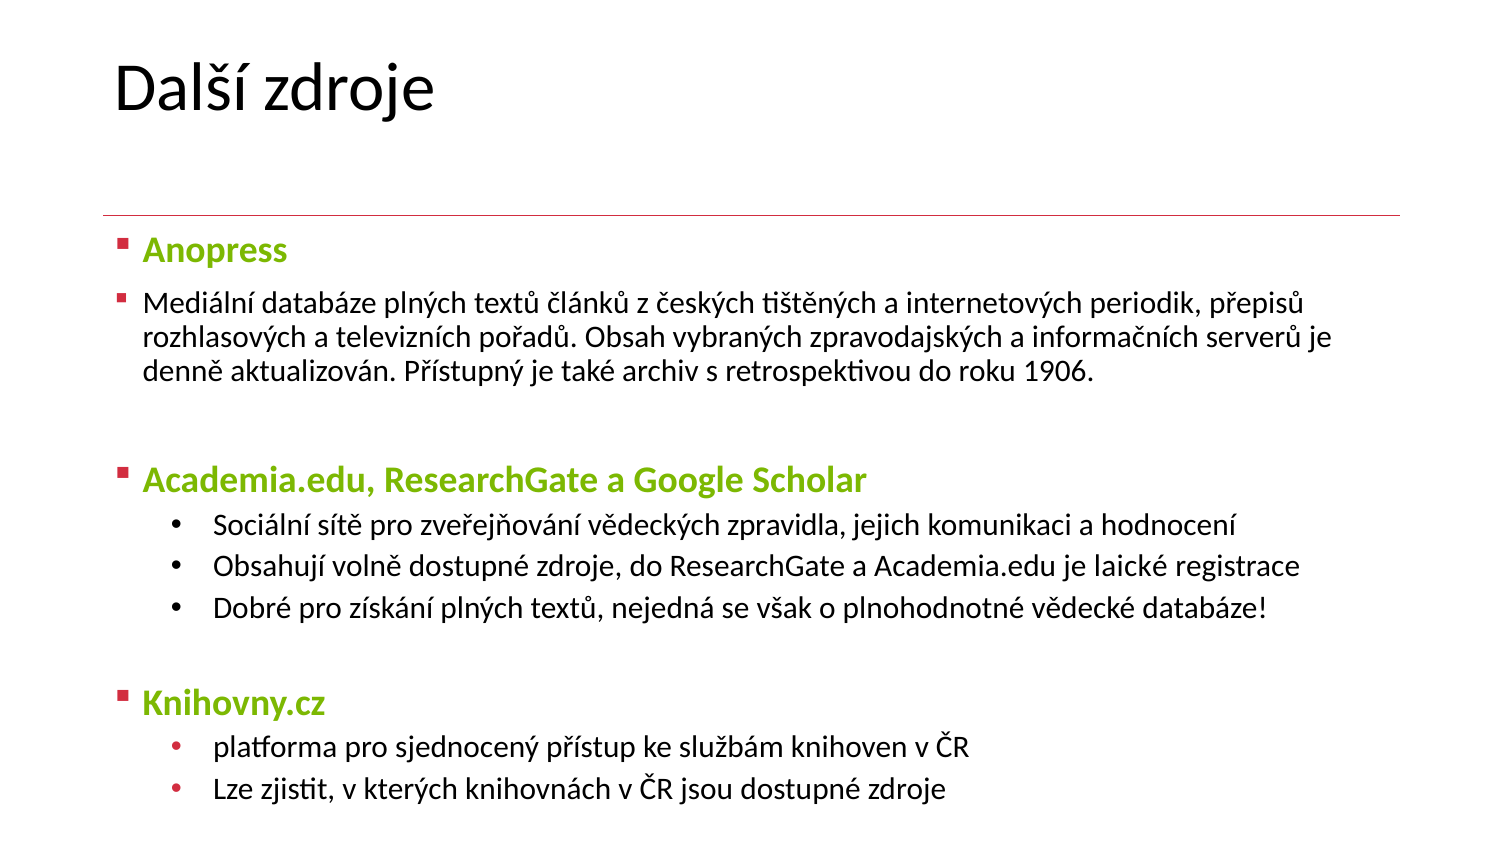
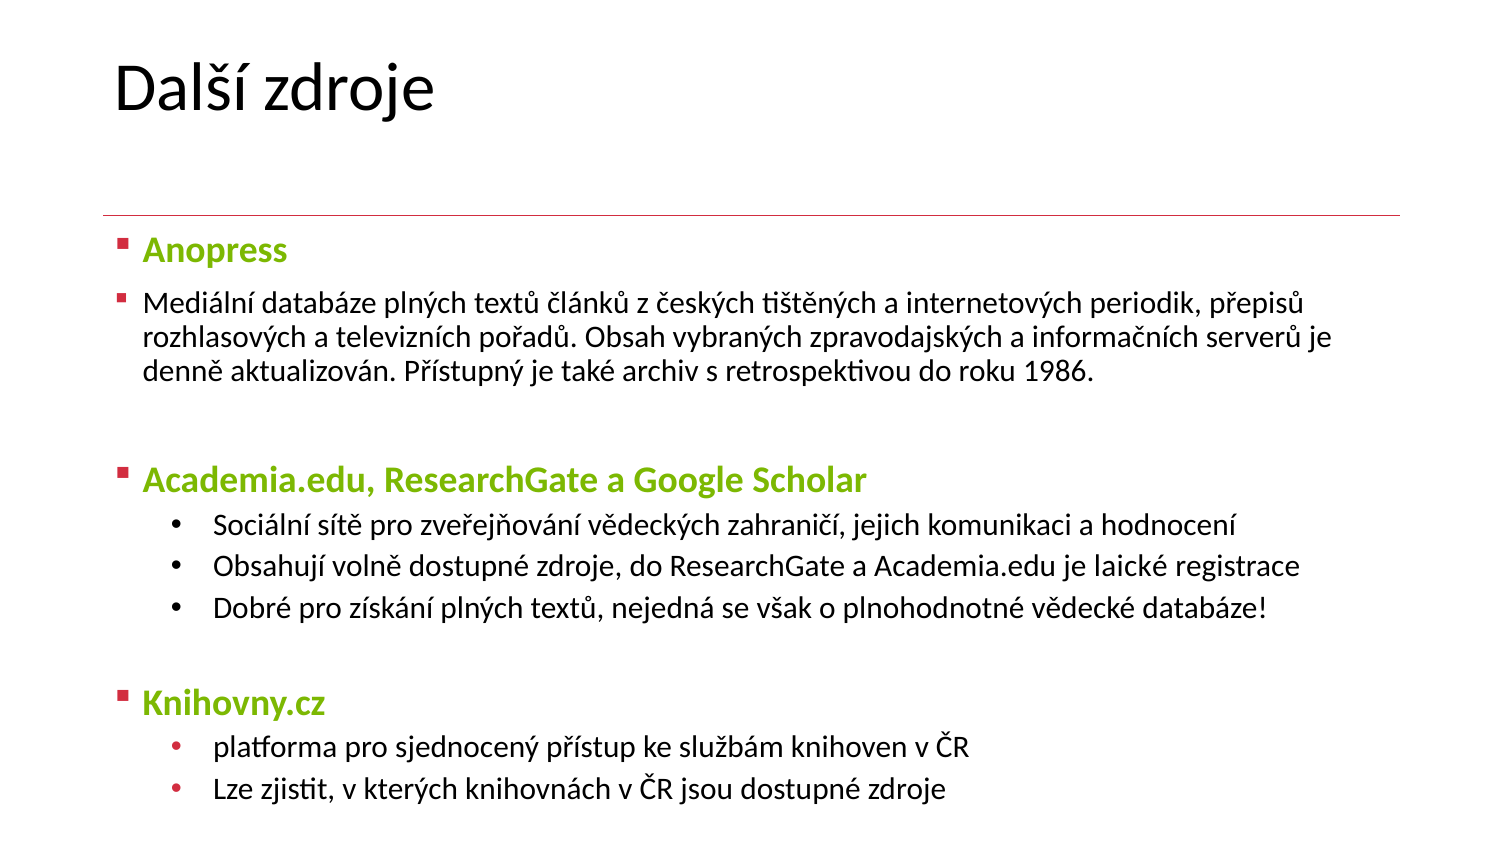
1906: 1906 -> 1986
zpravidla: zpravidla -> zahraničí
